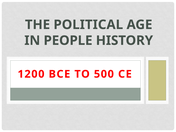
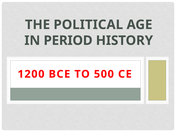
PEOPLE: PEOPLE -> PERIOD
